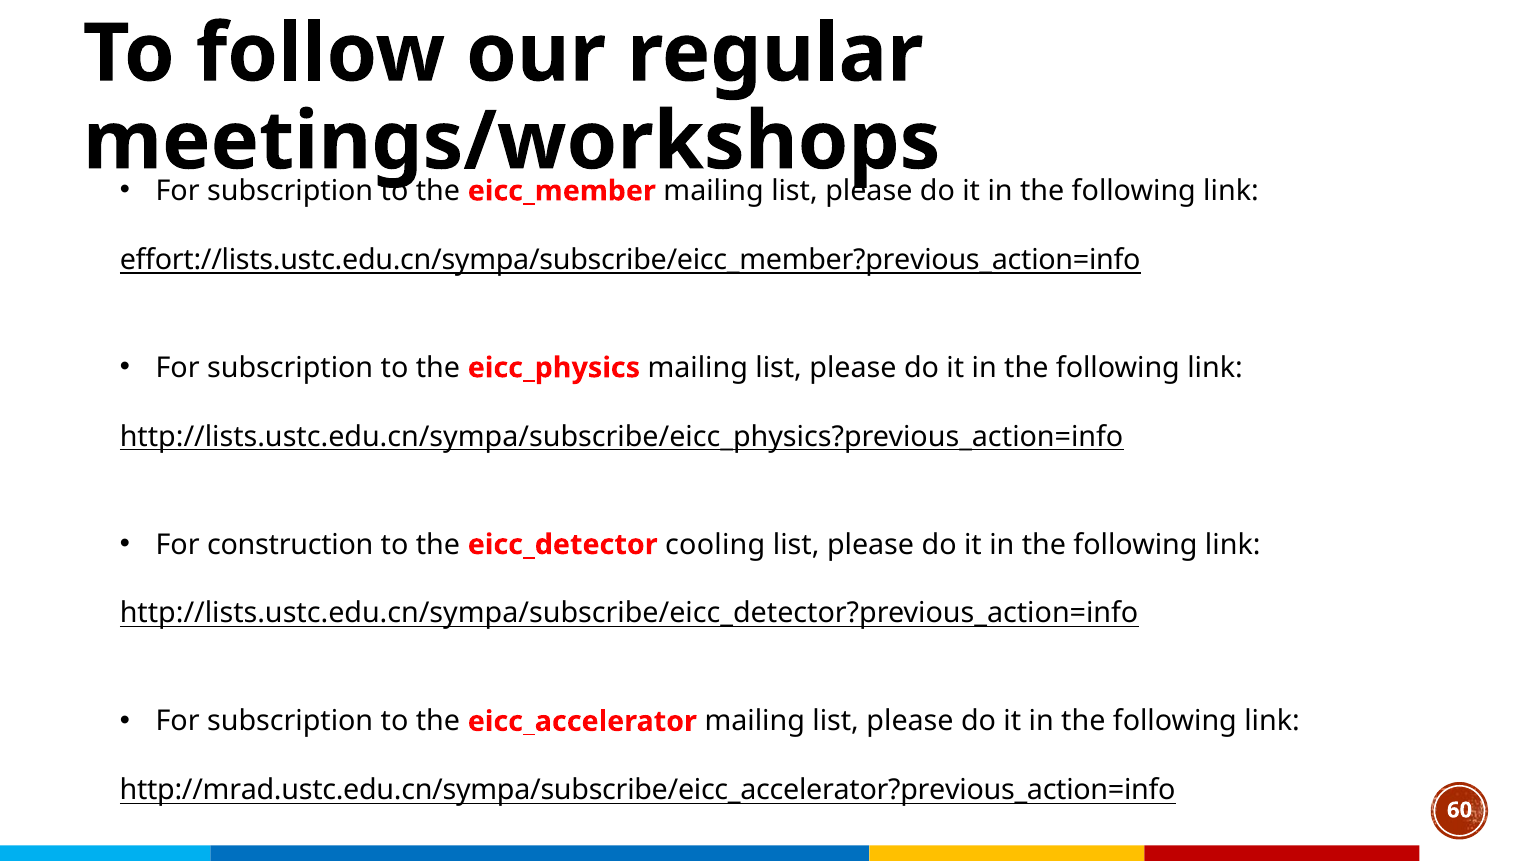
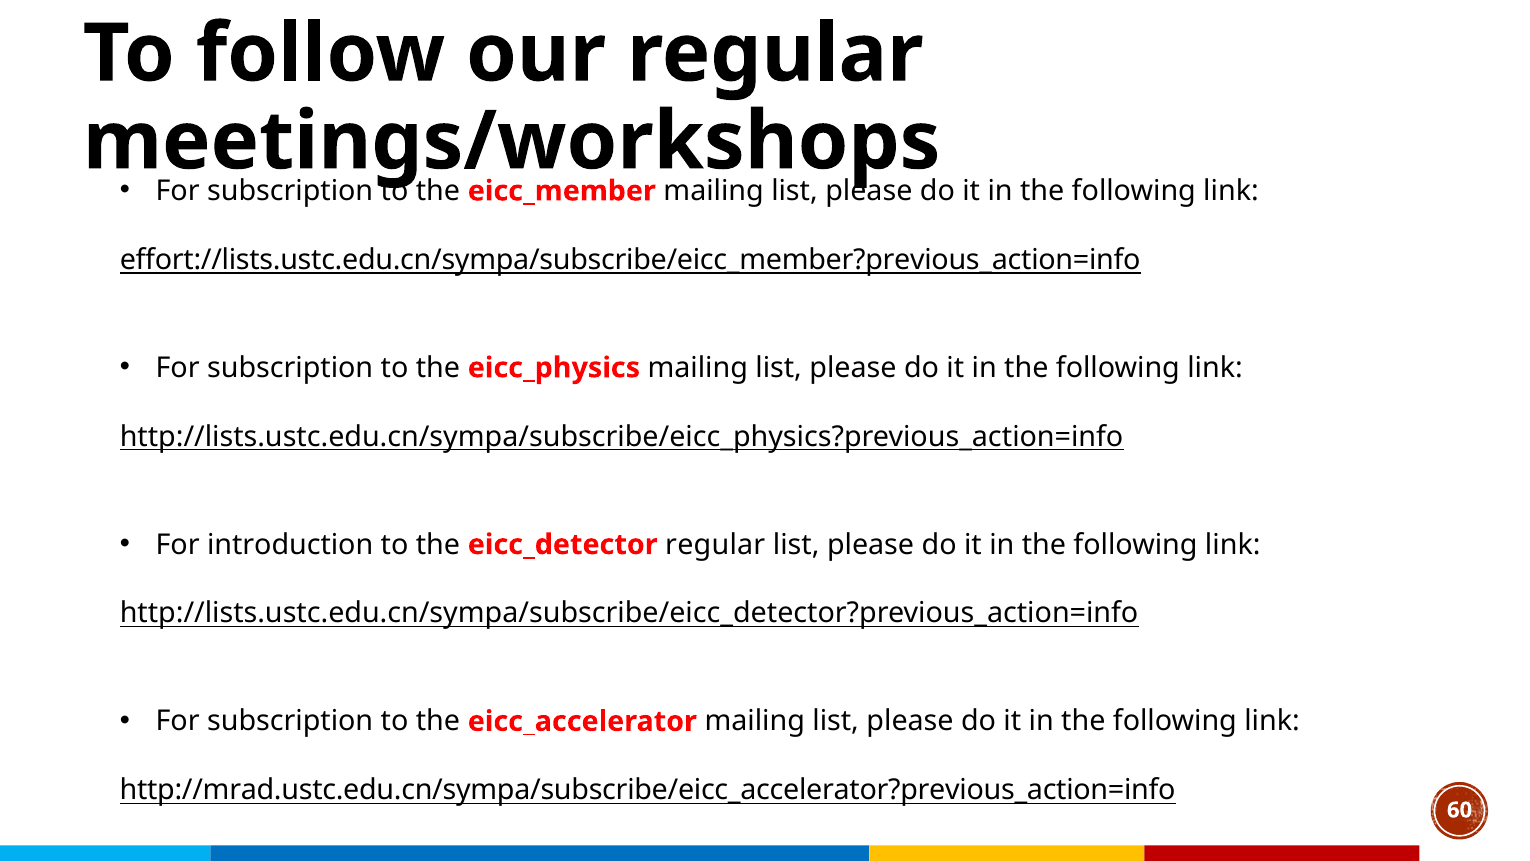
construction: construction -> introduction
eicc_detector cooling: cooling -> regular
